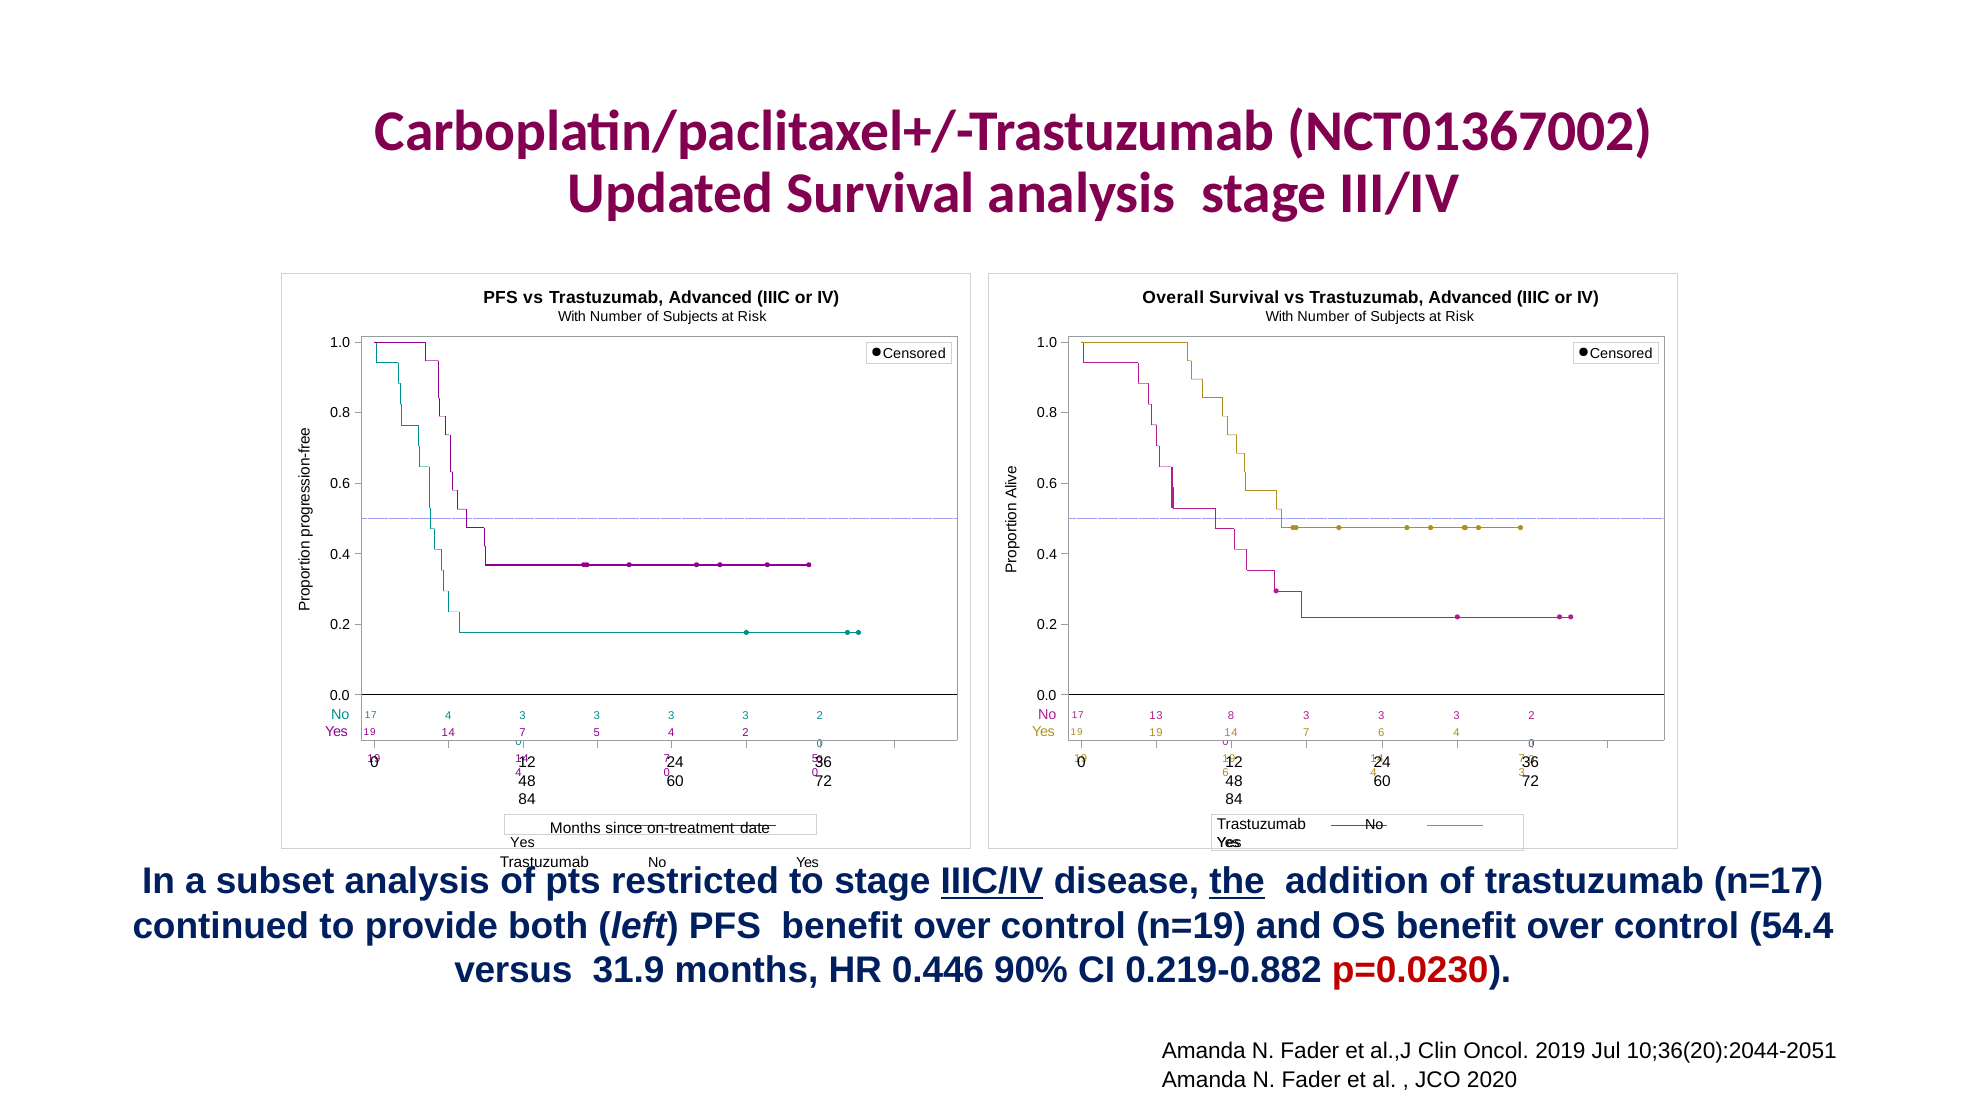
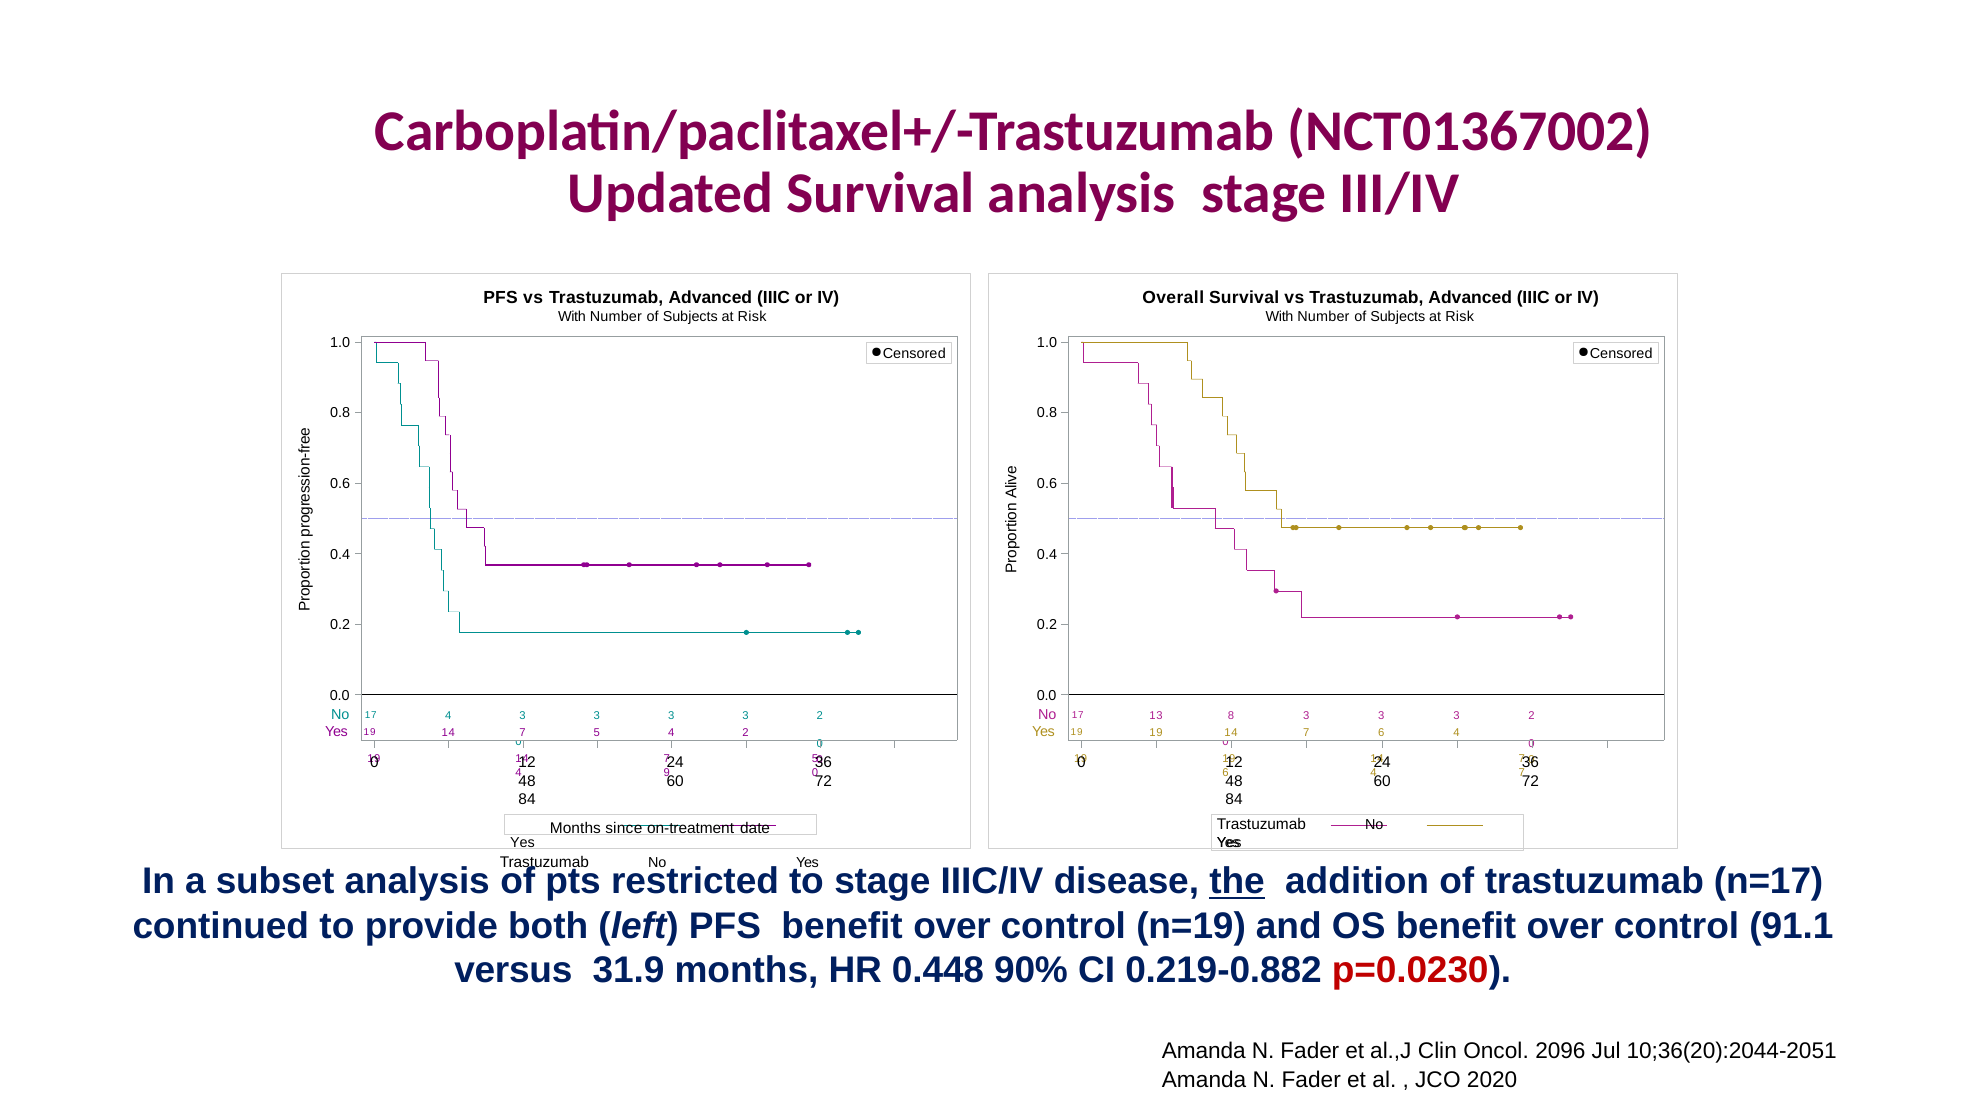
4 0: 0 -> 9
6 4 3: 3 -> 7
IIIC/IV underline: present -> none
54.4: 54.4 -> 91.1
0.446: 0.446 -> 0.448
2019: 2019 -> 2096
